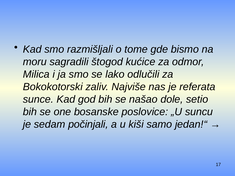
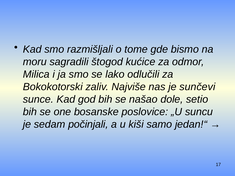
referata: referata -> sunčevi
